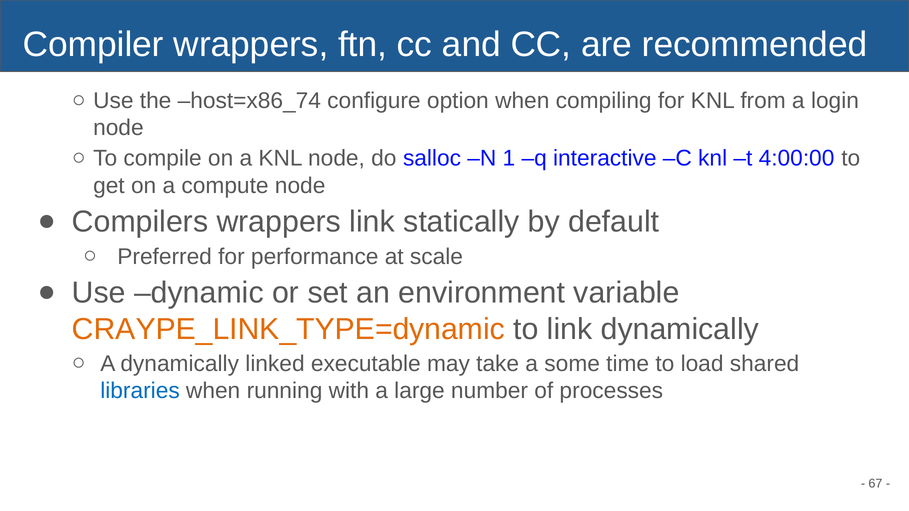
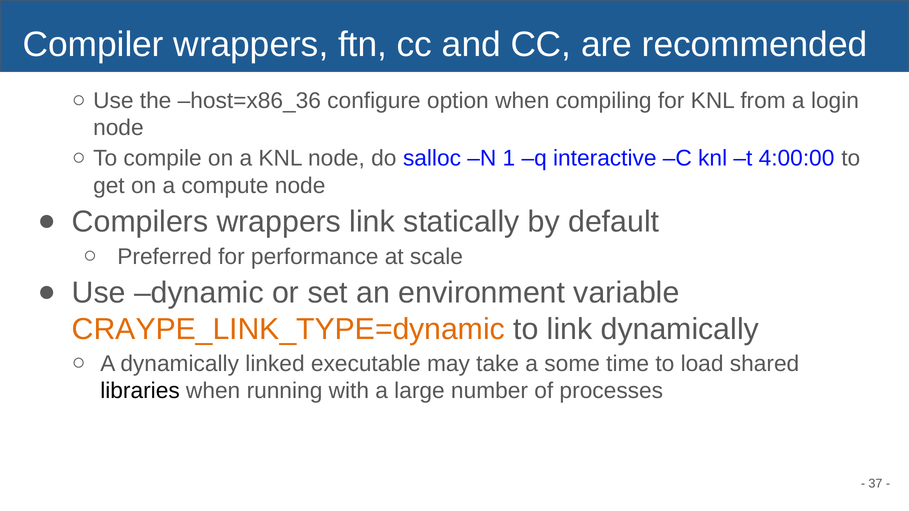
host=x86_74: host=x86_74 -> host=x86_36
libraries colour: blue -> black
67: 67 -> 37
